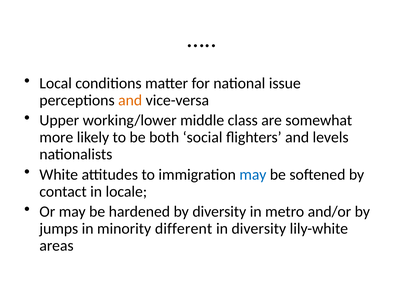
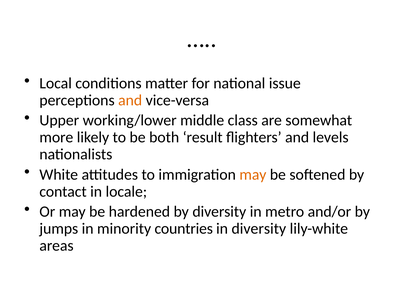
social: social -> result
may at (253, 175) colour: blue -> orange
different: different -> countries
